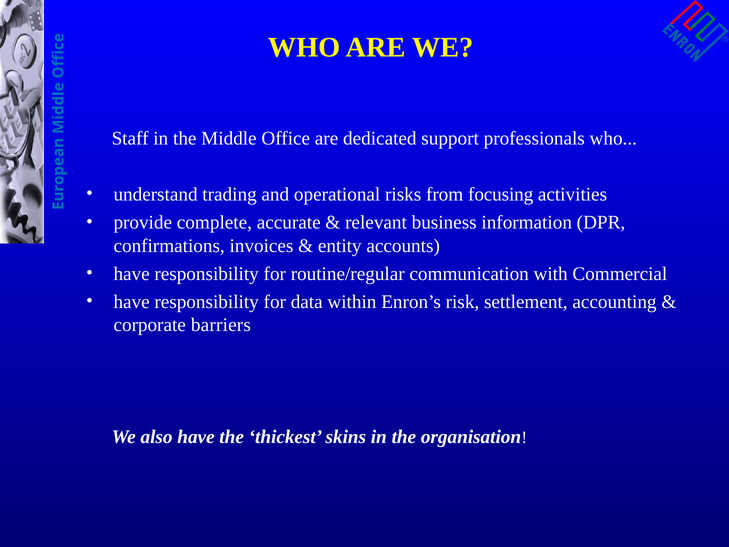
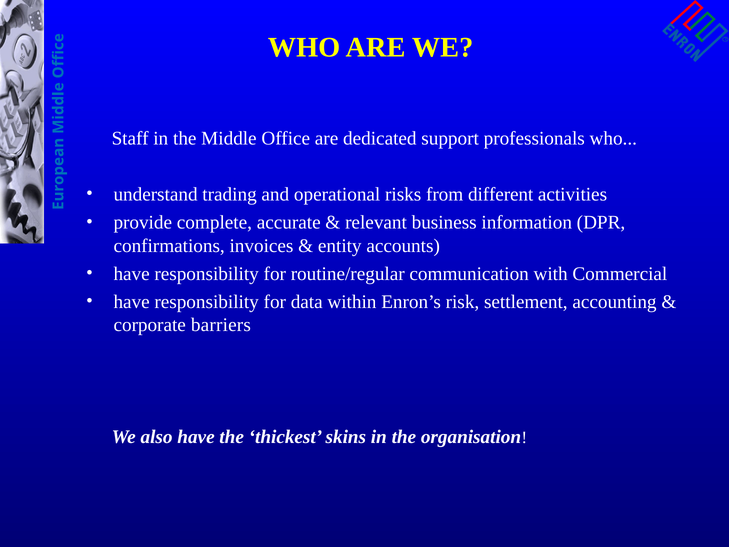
focusing: focusing -> different
